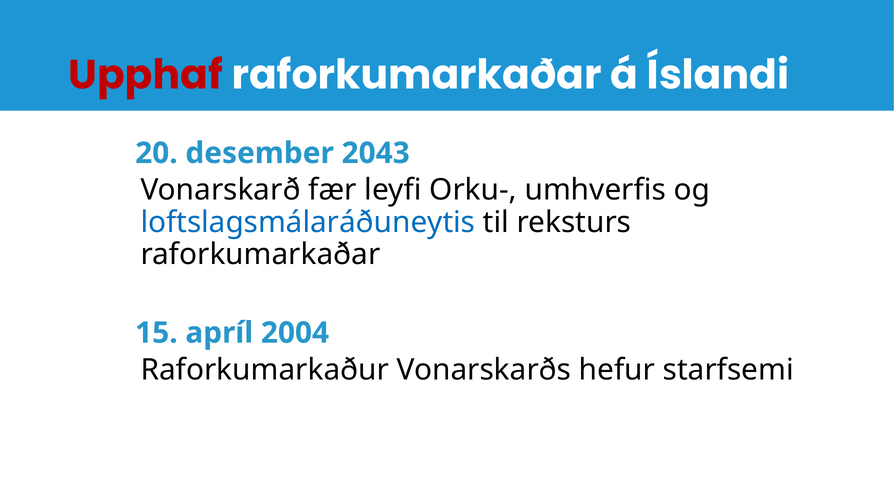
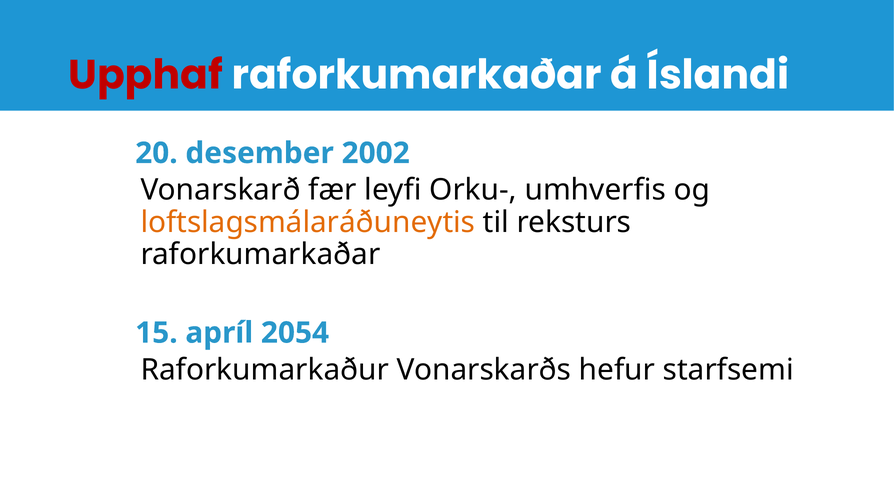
2043: 2043 -> 2002
loftslagsmálaráðuneytis colour: blue -> orange
2004: 2004 -> 2054
